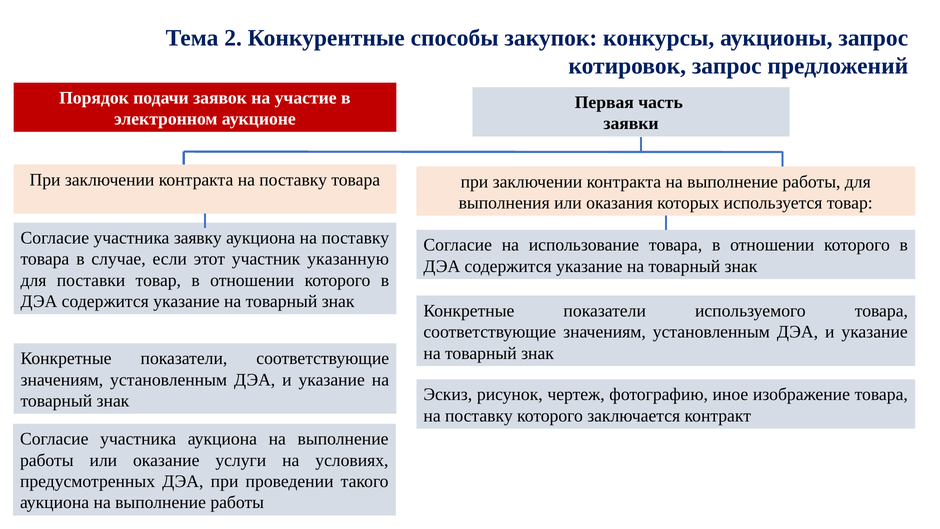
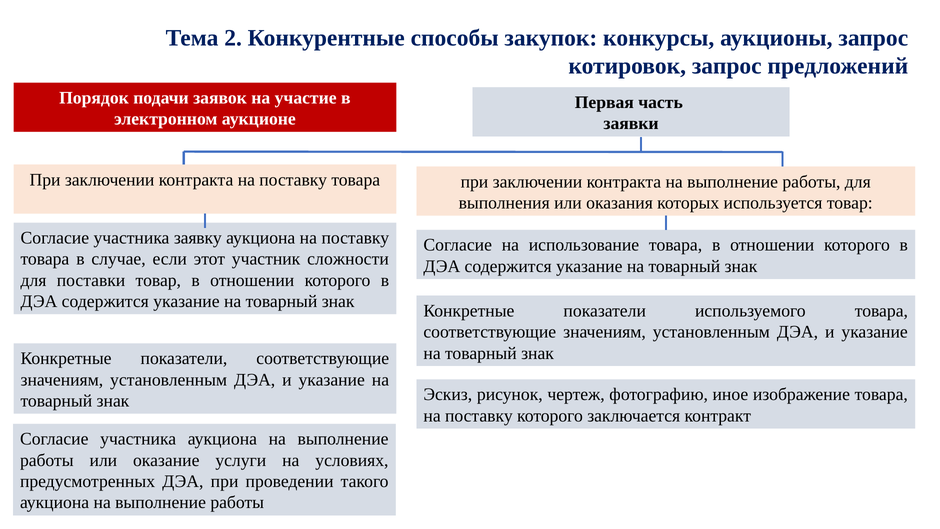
указанную: указанную -> сложности
